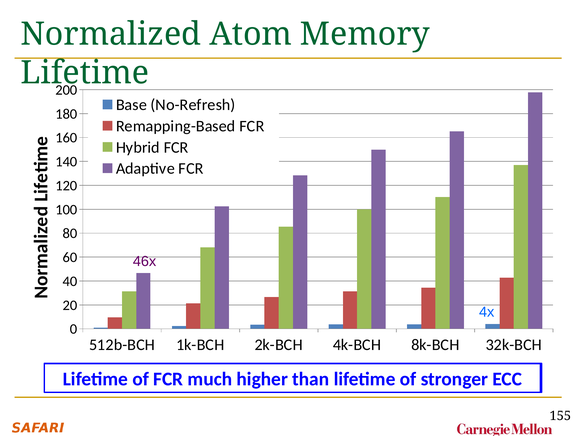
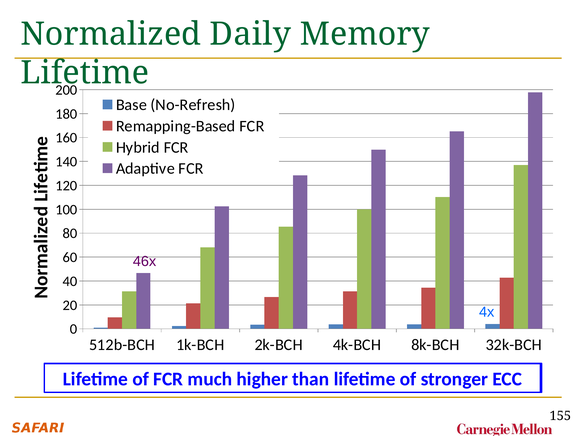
Atom: Atom -> Daily
